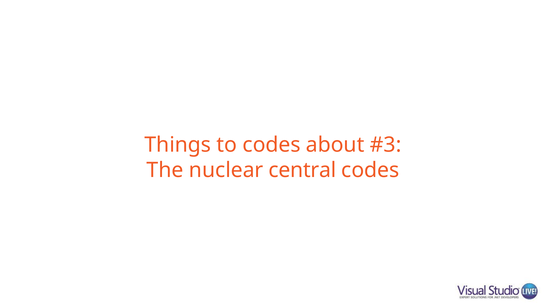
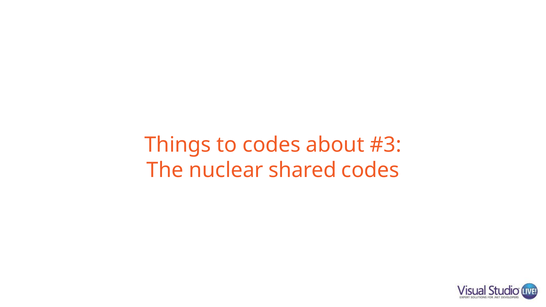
central: central -> shared
